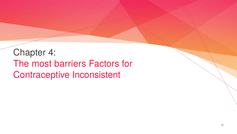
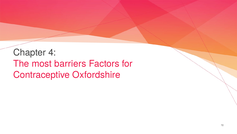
Inconsistent: Inconsistent -> Oxfordshire
